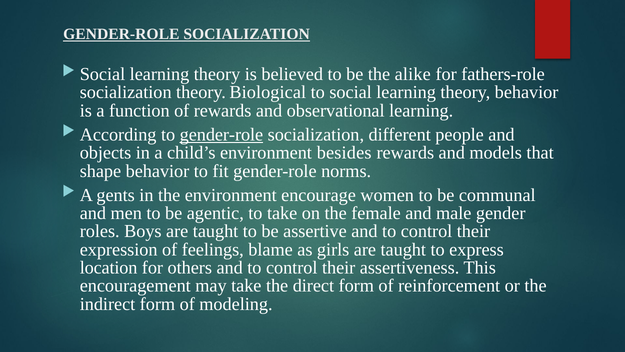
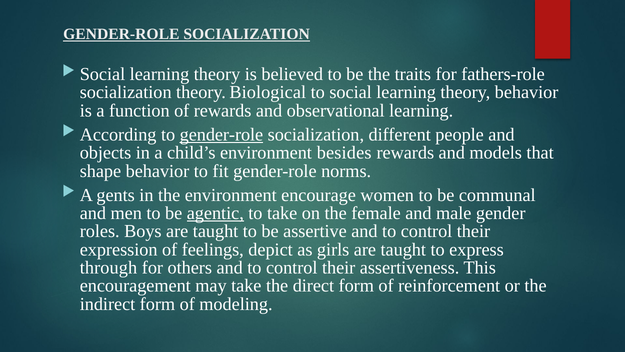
alike: alike -> traits
agentic underline: none -> present
blame: blame -> depict
location: location -> through
